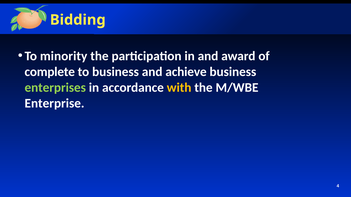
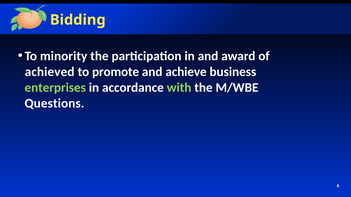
complete: complete -> achieved
to business: business -> promote
with colour: yellow -> light green
Enterprise: Enterprise -> Questions
